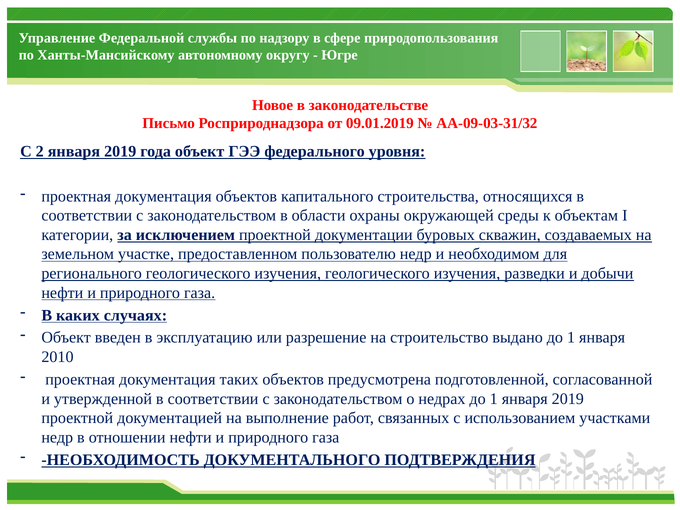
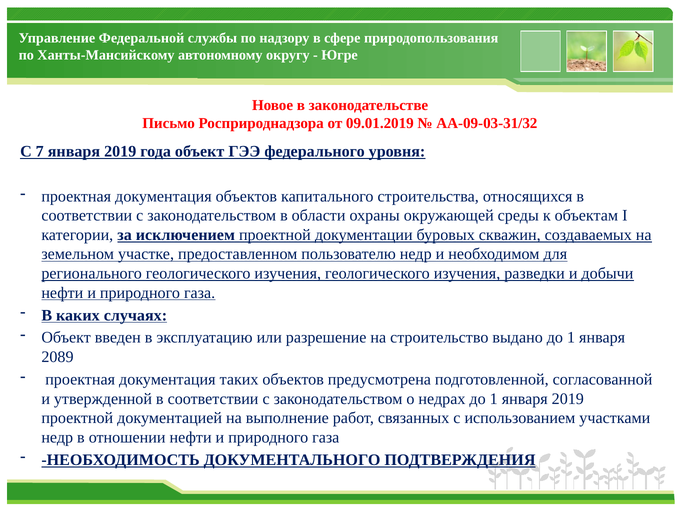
2: 2 -> 7
2010: 2010 -> 2089
